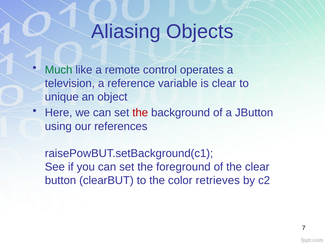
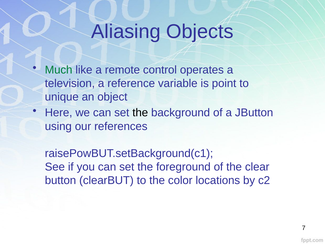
is clear: clear -> point
the at (140, 113) colour: red -> black
retrieves: retrieves -> locations
